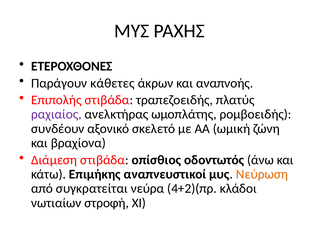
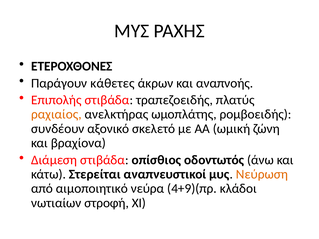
ραχιαίος colour: purple -> orange
Επιμήκης: Επιμήκης -> Στερείται
συγκρατείται: συγκρατείται -> αιμοποιητικό
4+2)(πρ: 4+2)(πρ -> 4+9)(πρ
